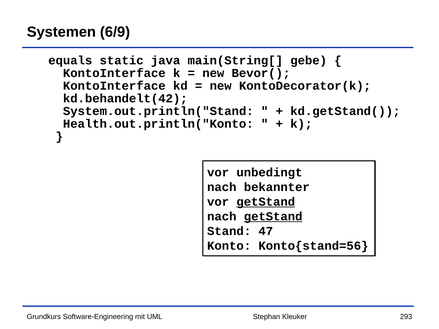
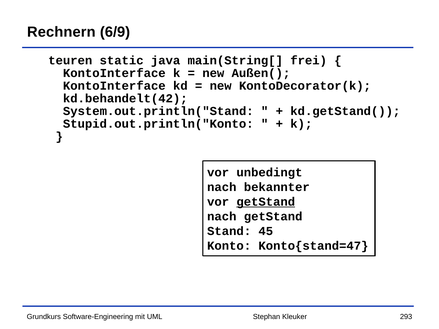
Systemen: Systemen -> Rechnern
equals: equals -> teuren
gebe: gebe -> frei
Bevor(: Bevor( -> Außen(
Health.out.println("Konto: Health.out.println("Konto -> Stupid.out.println("Konto
getStand at (273, 217) underline: present -> none
47: 47 -> 45
Konto{stand=56: Konto{stand=56 -> Konto{stand=47
